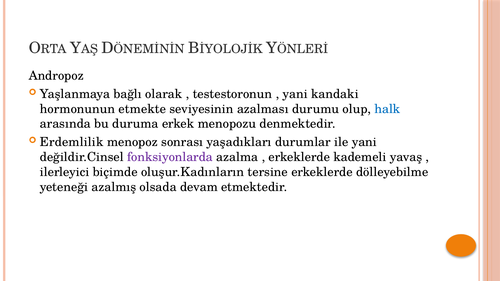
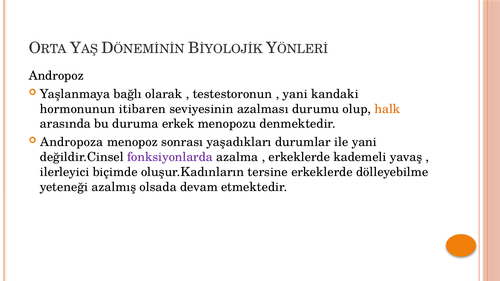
etmekte: etmekte -> itibaren
halk colour: blue -> orange
Erdemlilik: Erdemlilik -> Andropoza
